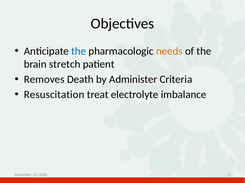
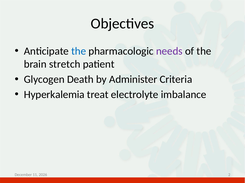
needs colour: orange -> purple
Removes: Removes -> Glycogen
Resuscitation: Resuscitation -> Hyperkalemia
